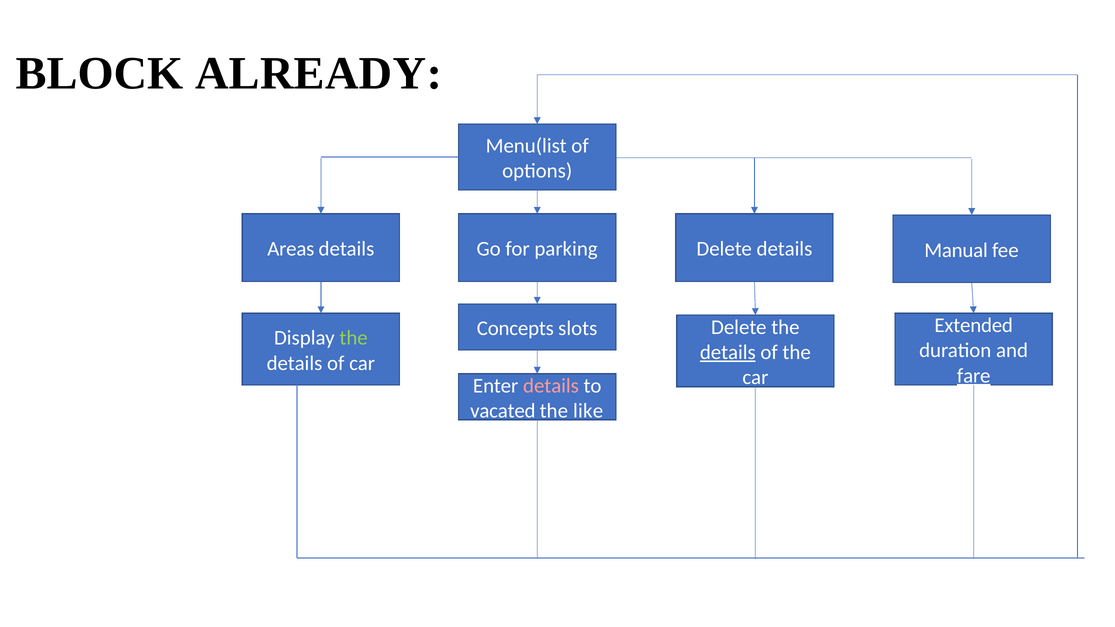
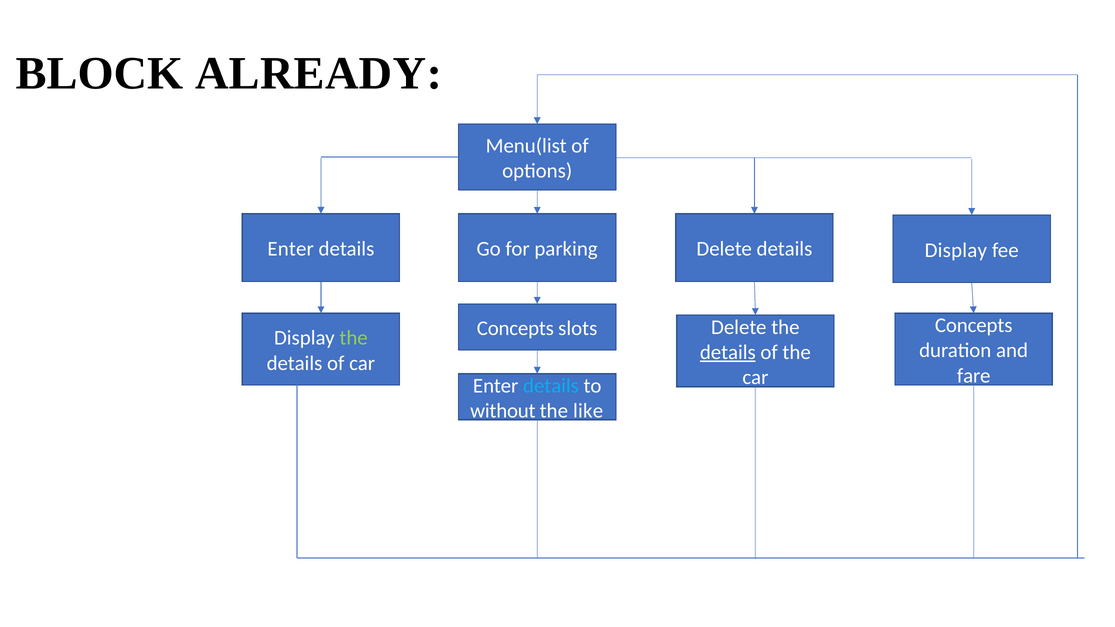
Areas at (291, 249): Areas -> Enter
Manual at (956, 250): Manual -> Display
Extended at (974, 326): Extended -> Concepts
fare underline: present -> none
details at (551, 386) colour: pink -> light blue
vacated: vacated -> without
